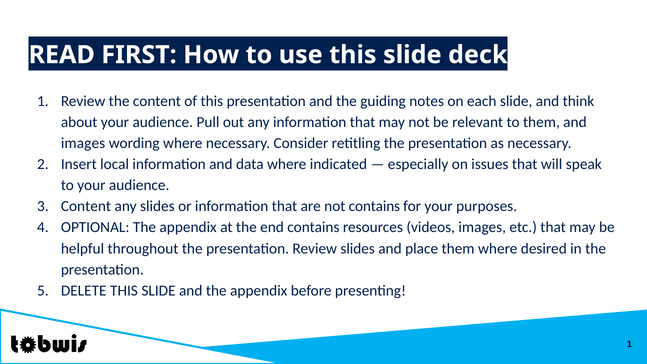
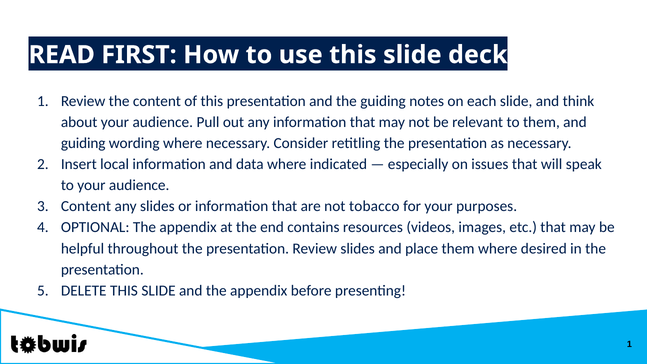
images at (83, 143): images -> guiding
not contains: contains -> tobacco
